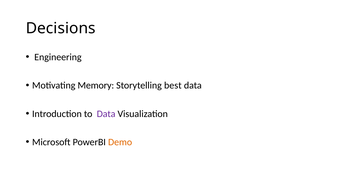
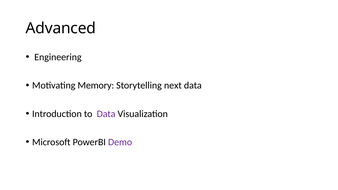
Decisions: Decisions -> Advanced
best: best -> next
Demo colour: orange -> purple
